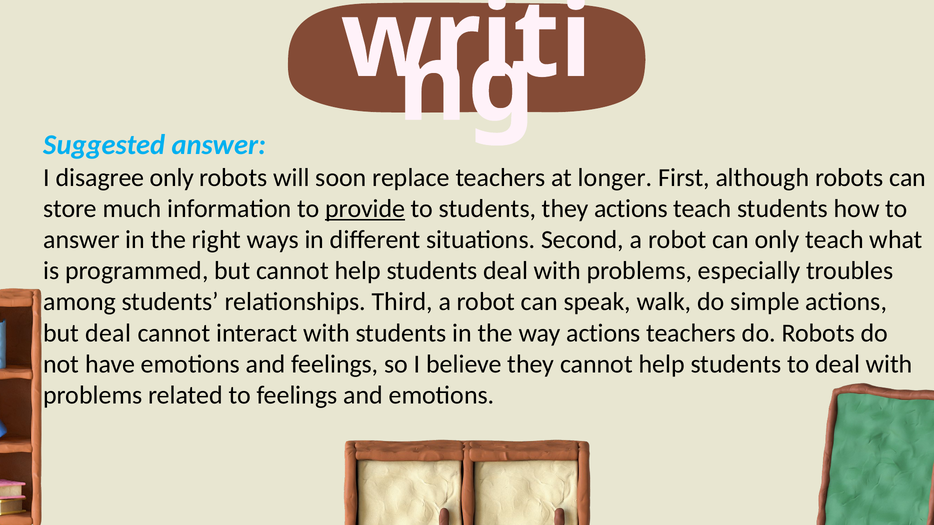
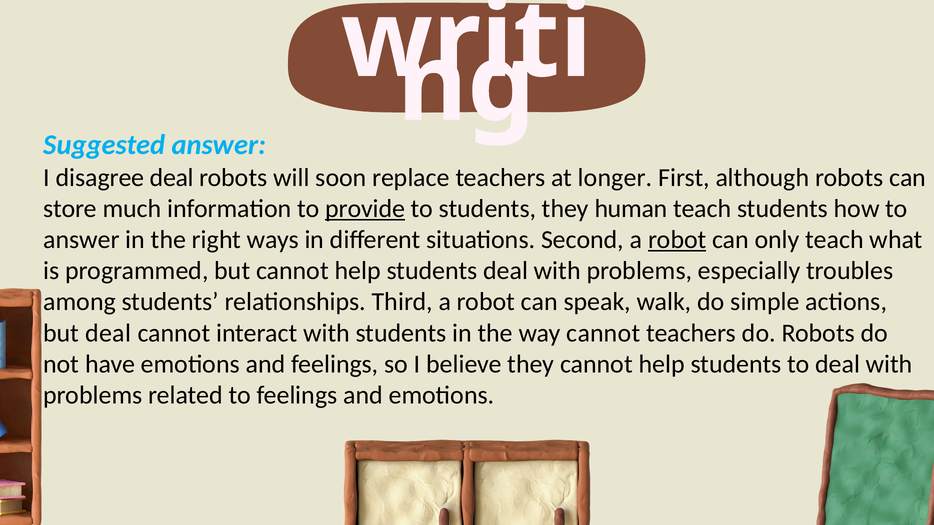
disagree only: only -> deal
they actions: actions -> human
robot at (677, 240) underline: none -> present
way actions: actions -> cannot
